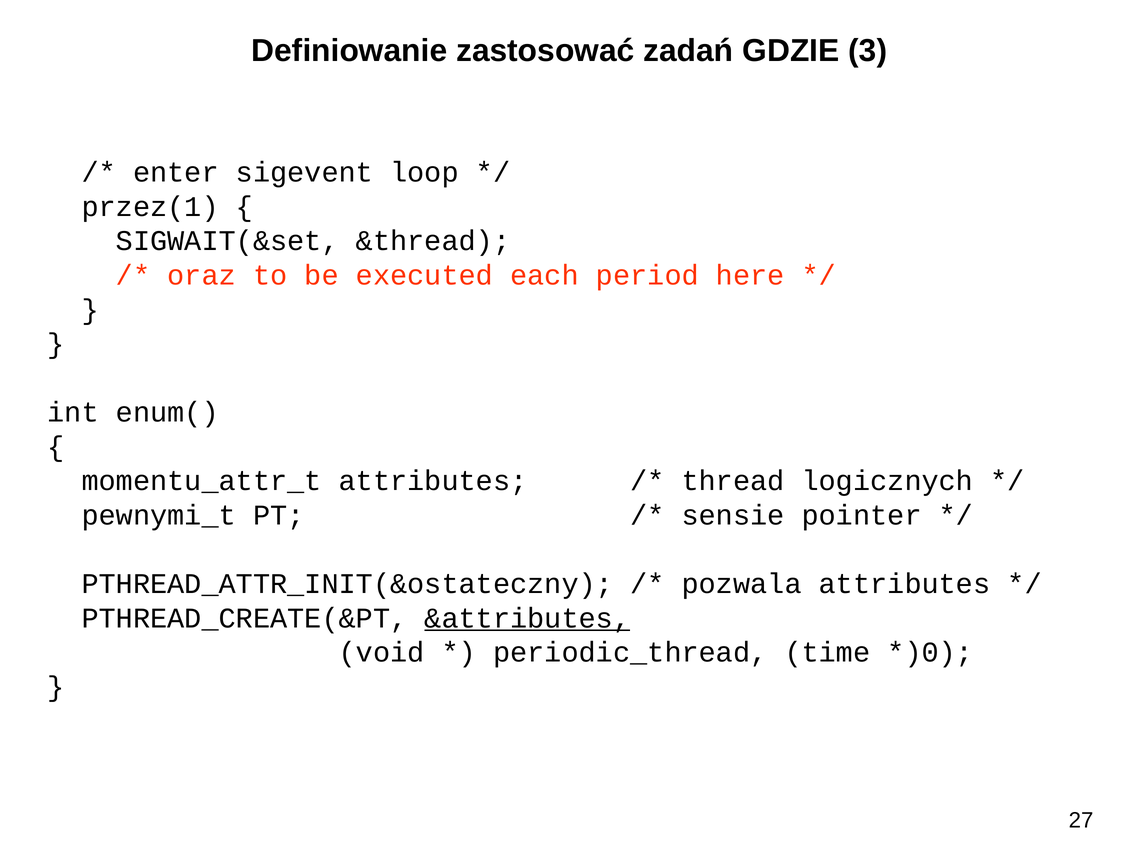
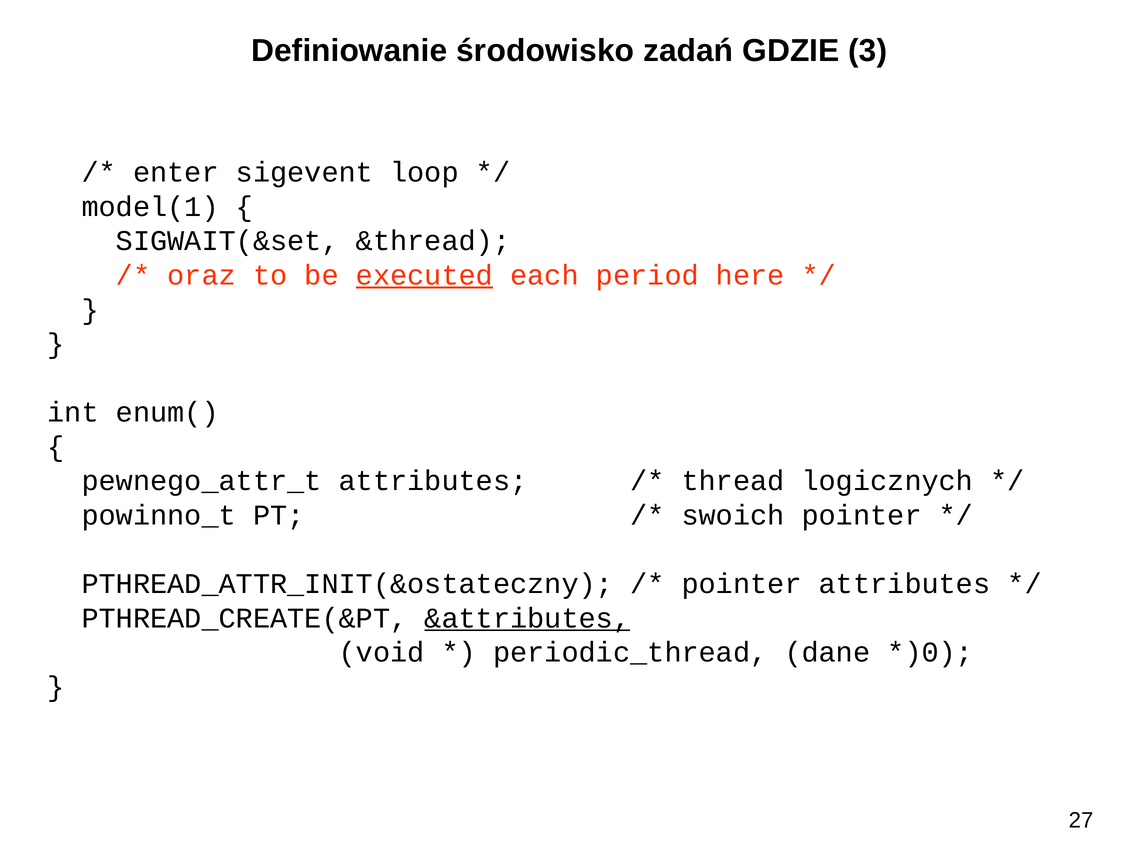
zastosować: zastosować -> środowisko
przez(1: przez(1 -> model(1
executed underline: none -> present
momentu_attr_t: momentu_attr_t -> pewnego_attr_t
pewnymi_t: pewnymi_t -> powinno_t
sensie: sensie -> swoich
pozwala at (742, 584): pozwala -> pointer
time: time -> dane
